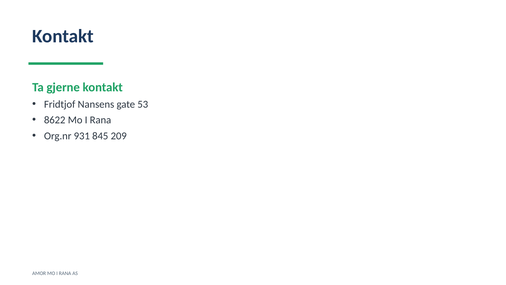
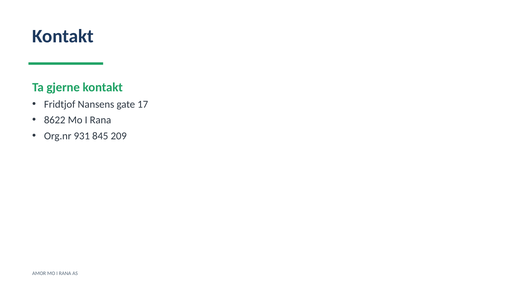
53: 53 -> 17
